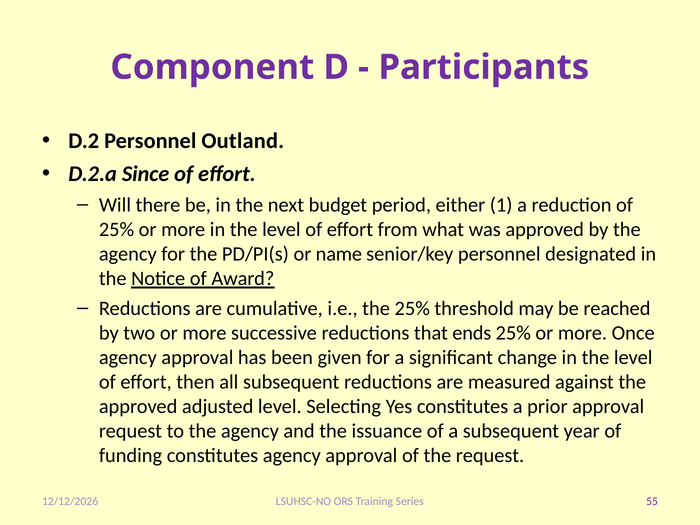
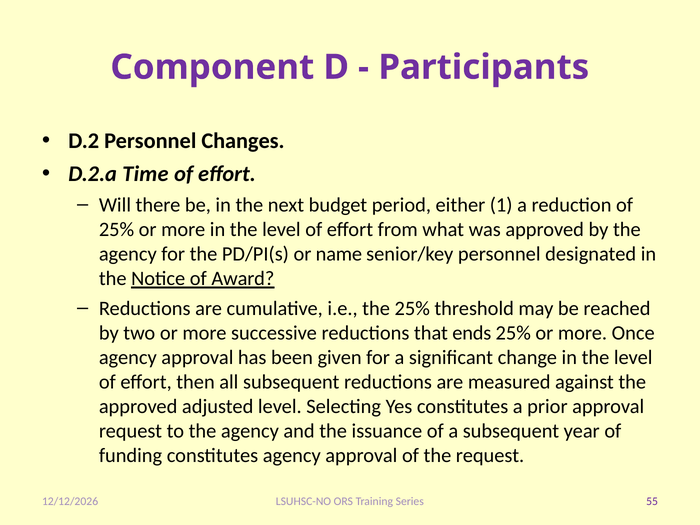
Outland: Outland -> Changes
Since: Since -> Time
